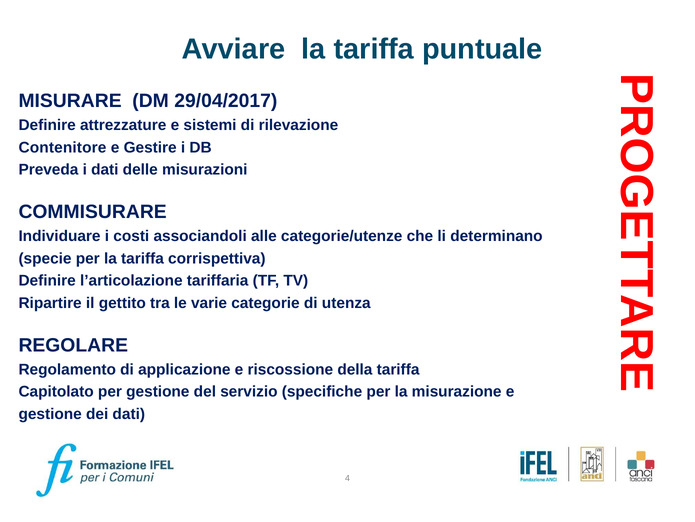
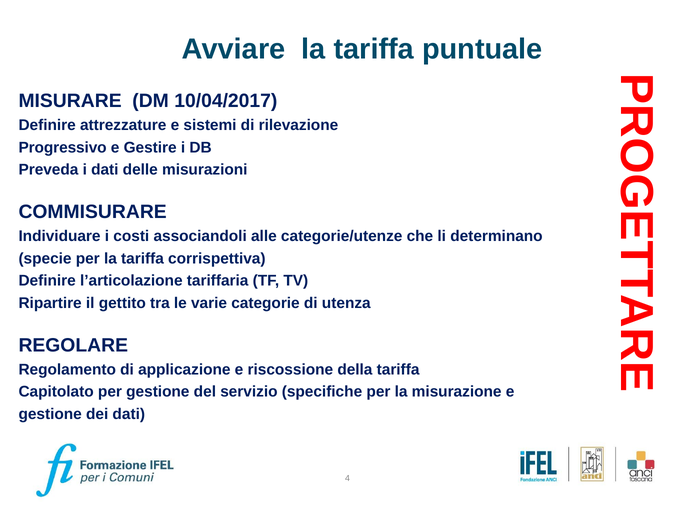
29/04/2017: 29/04/2017 -> 10/04/2017
Contenitore: Contenitore -> Progressivo
